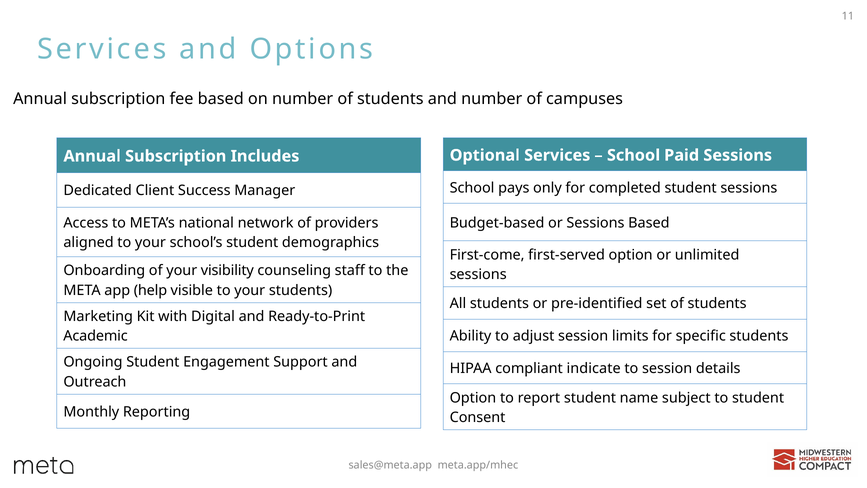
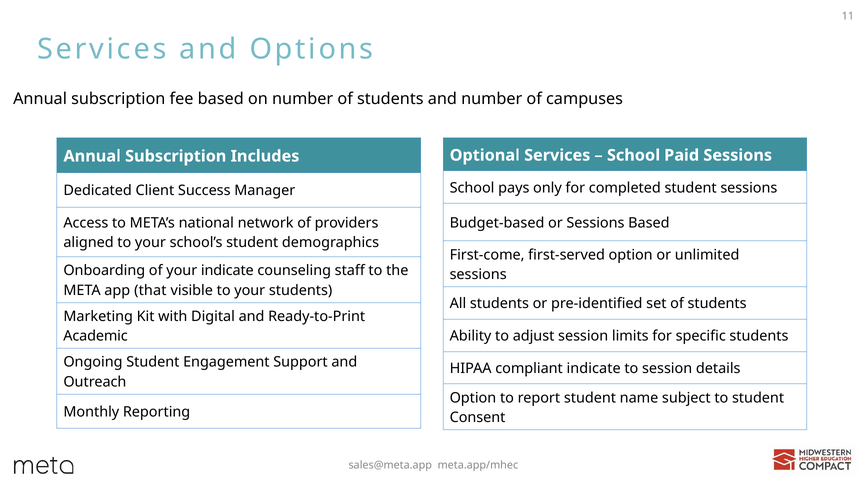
your visibility: visibility -> indicate
help: help -> that
